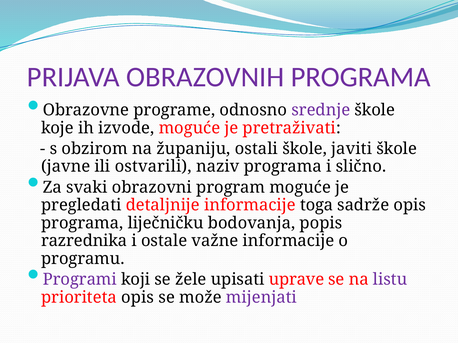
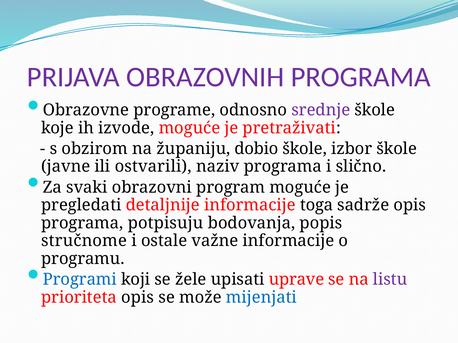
ostali: ostali -> dobio
javiti: javiti -> izbor
liječničku: liječničku -> potpisuju
razrednika: razrednika -> stručnome
Programi colour: purple -> blue
mijenjati colour: purple -> blue
